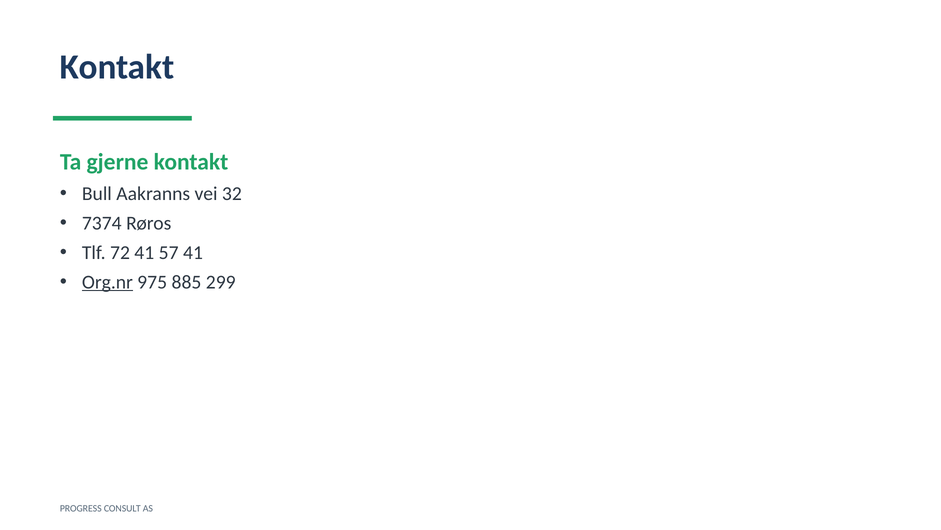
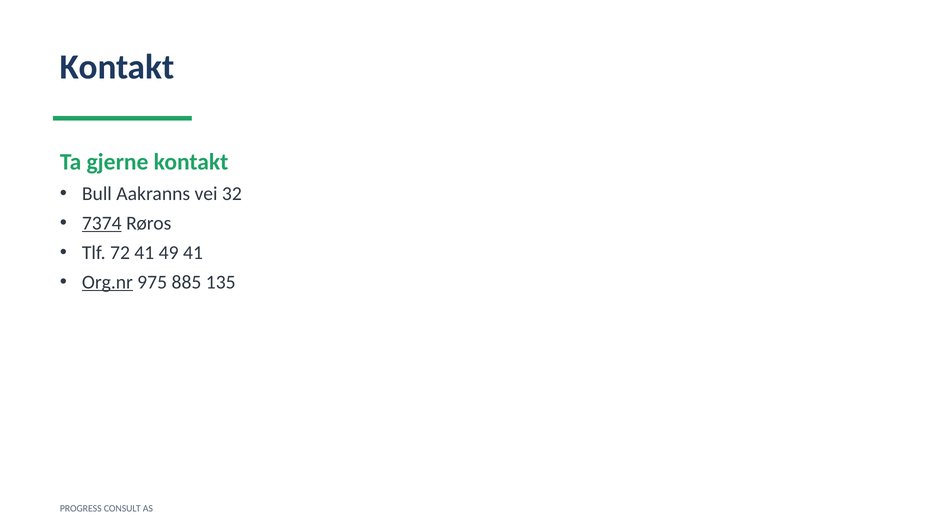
7374 underline: none -> present
57: 57 -> 49
299: 299 -> 135
